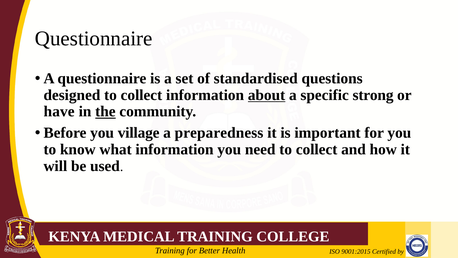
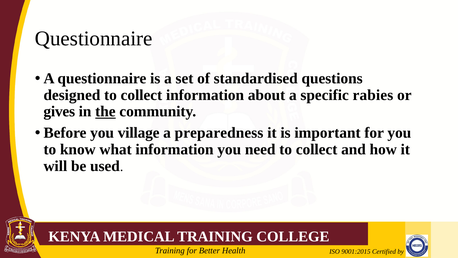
about underline: present -> none
strong: strong -> rabies
have: have -> gives
